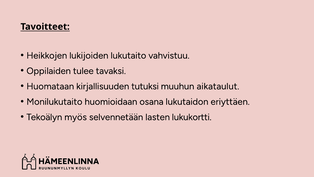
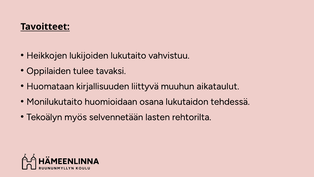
tutuksi: tutuksi -> liittyvä
eriyttäen: eriyttäen -> tehdessä
lukukortti: lukukortti -> rehtorilta
